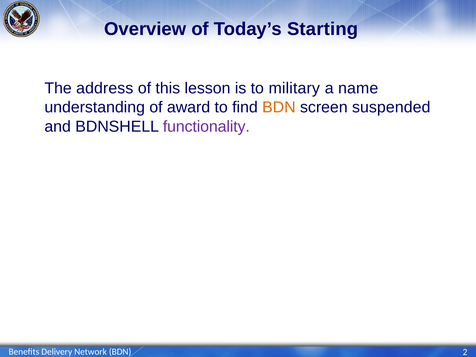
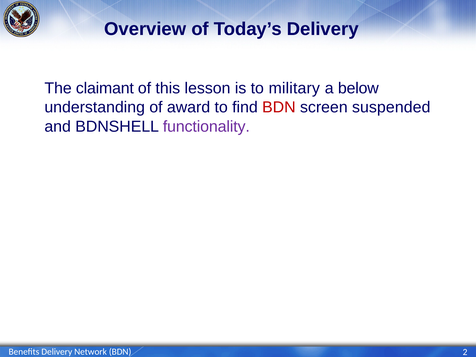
Today’s Starting: Starting -> Delivery
address: address -> claimant
name: name -> below
BDN at (279, 107) colour: orange -> red
